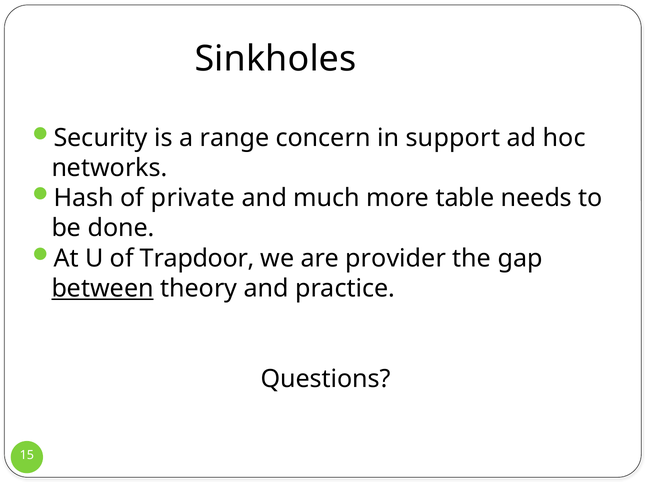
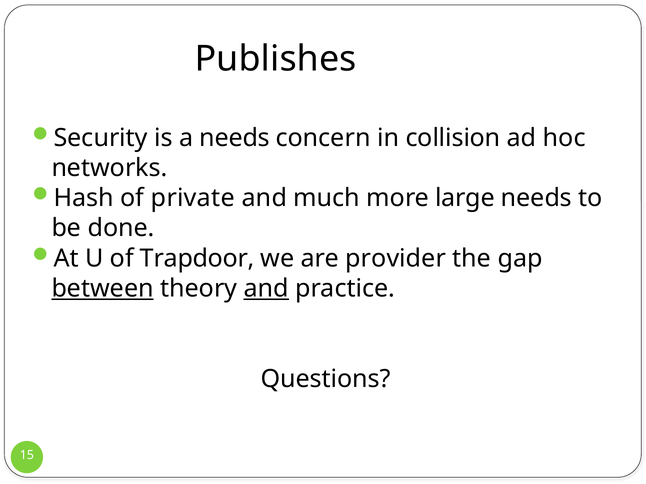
Sinkholes: Sinkholes -> Publishes
a range: range -> needs
support: support -> collision
table: table -> large
and at (266, 289) underline: none -> present
